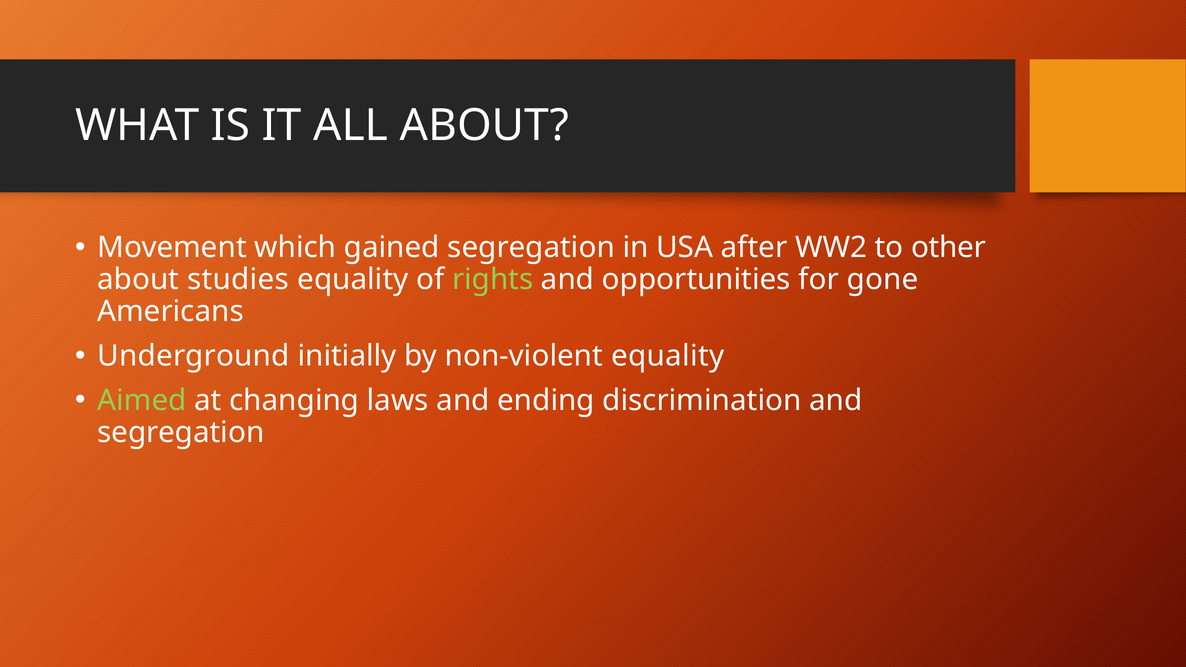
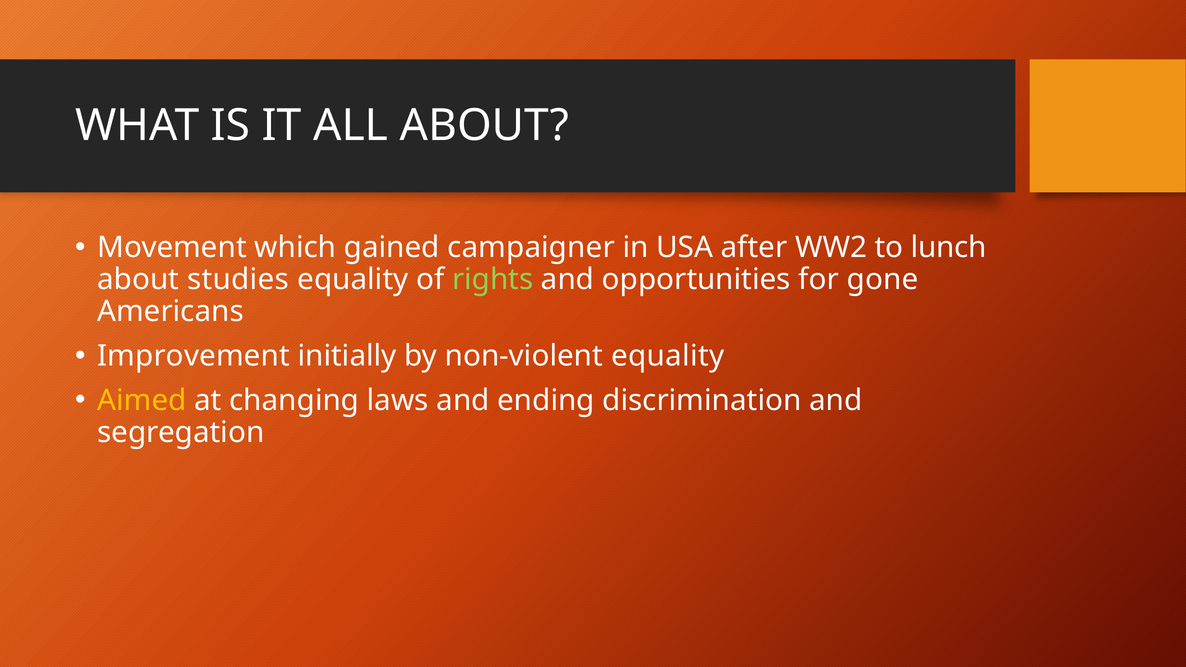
gained segregation: segregation -> campaigner
other: other -> lunch
Underground: Underground -> Improvement
Aimed colour: light green -> yellow
